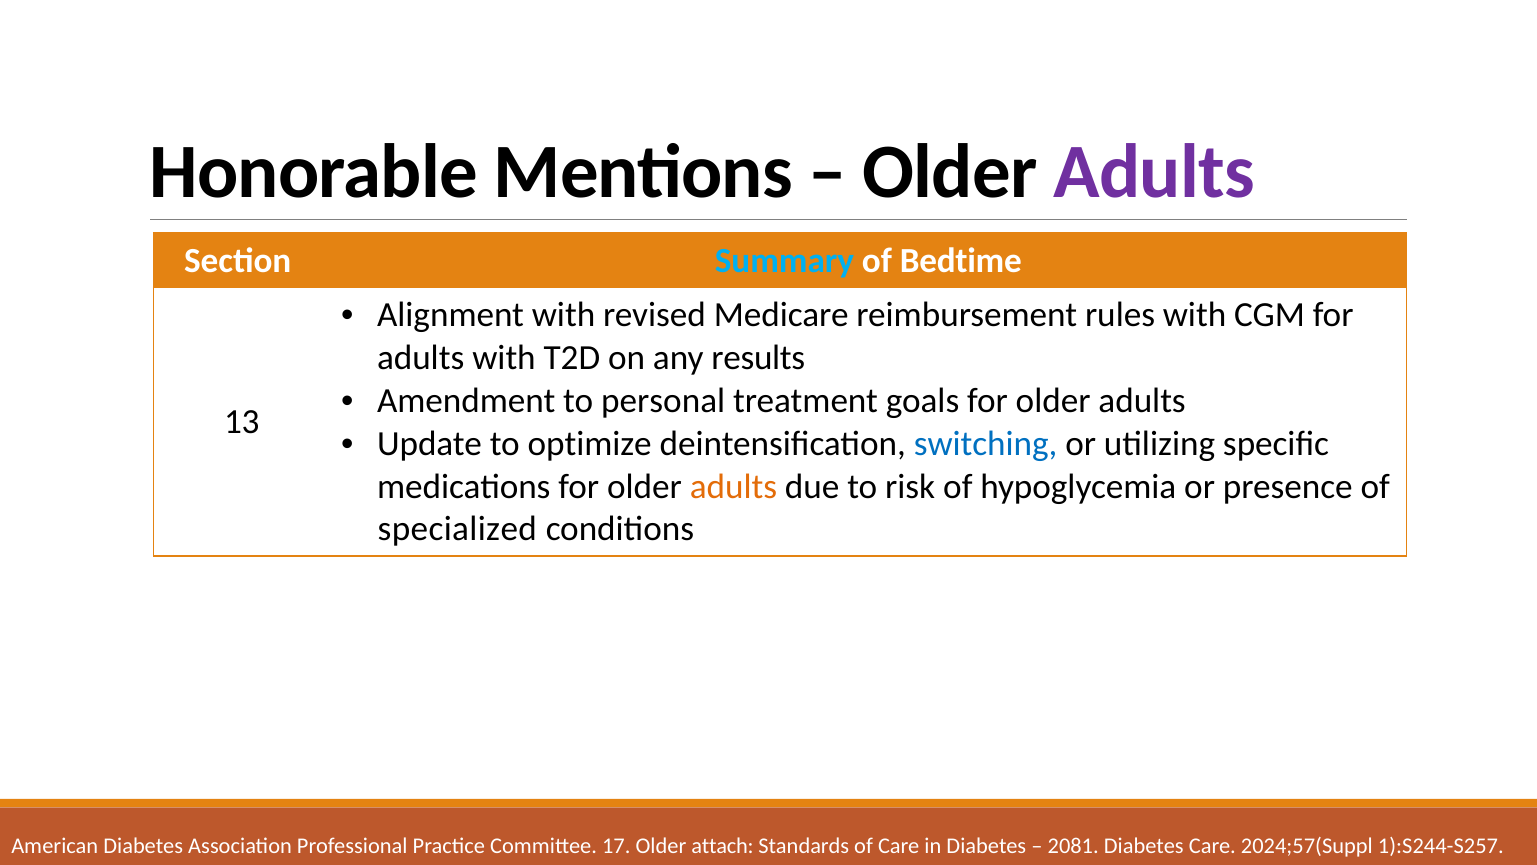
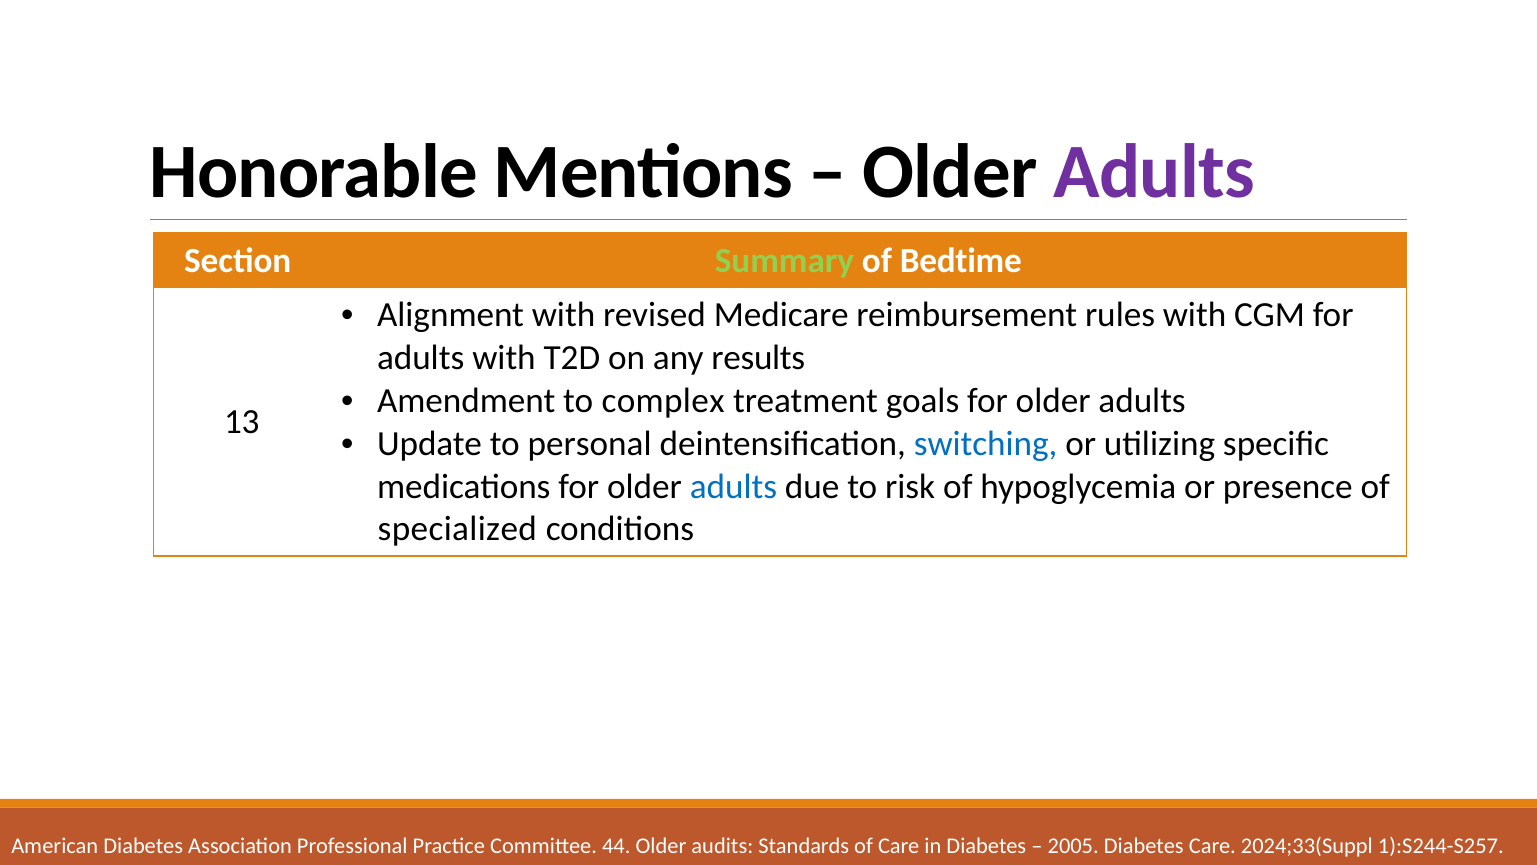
Summary colour: light blue -> light green
personal: personal -> complex
optimize: optimize -> personal
adults at (733, 486) colour: orange -> blue
17: 17 -> 44
attach: attach -> audits
2081: 2081 -> 2005
2024;57(Suppl: 2024;57(Suppl -> 2024;33(Suppl
